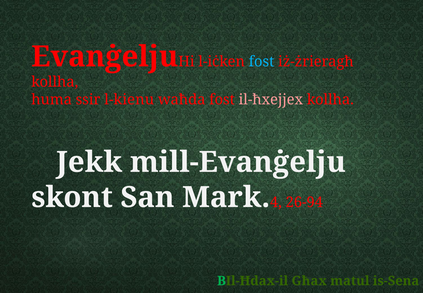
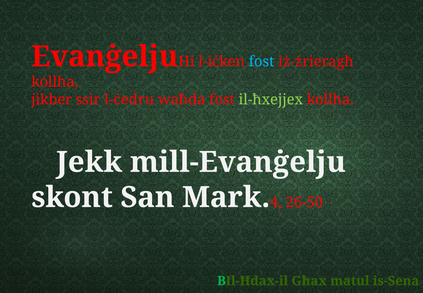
huma: huma -> jikber
l-kienu: l-kienu -> l-ċedru
il-ħxejjex colour: pink -> light green
26-94: 26-94 -> 26-50
